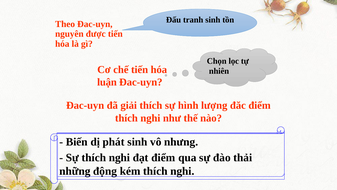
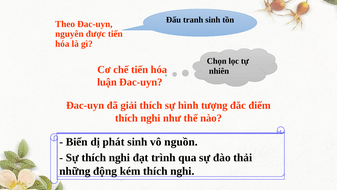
lượng: lượng -> tượng
nhưng: nhưng -> nguồn
đạt điểm: điểm -> trình
